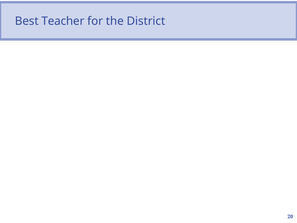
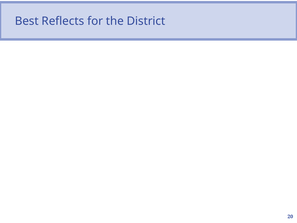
Teacher: Teacher -> Reflects
